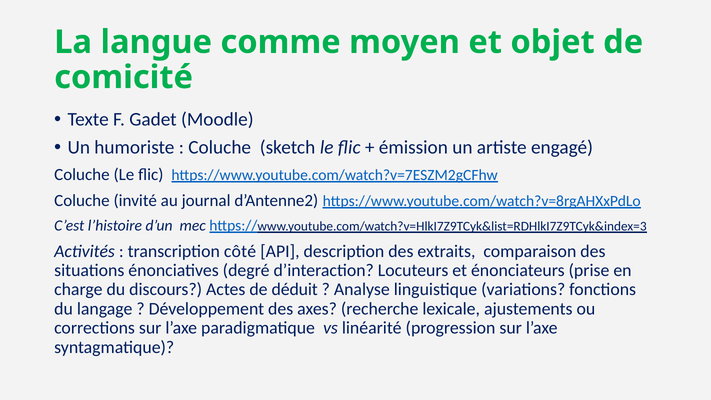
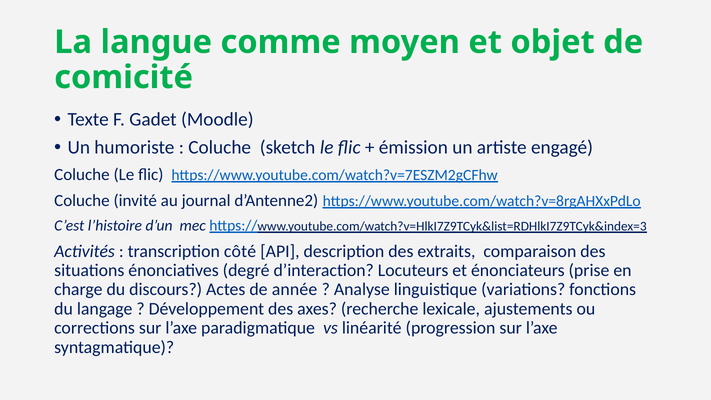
déduit: déduit -> année
